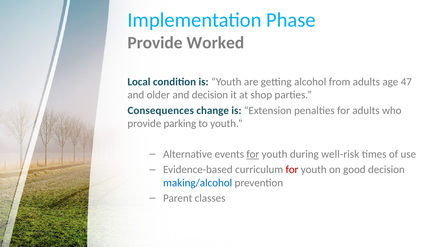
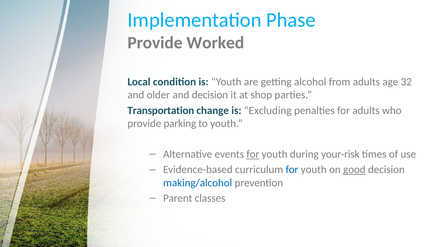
47: 47 -> 32
Consequences: Consequences -> Transportation
Extension: Extension -> Excluding
well-risk: well-risk -> your-risk
for at (292, 170) colour: red -> blue
good underline: none -> present
